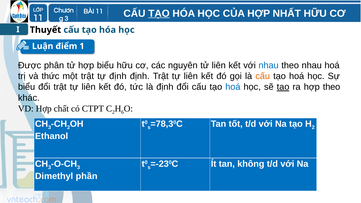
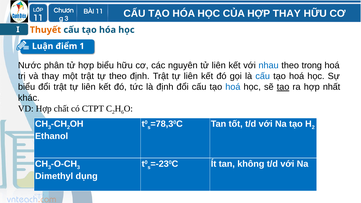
TẠO at (159, 13) underline: present -> none
HỢP NHẤT: NHẤT -> THAY
Thuyết colour: black -> orange
Được: Được -> Nước
theo nhau: nhau -> trong
và thức: thức -> thay
tự định: định -> theo
cấu at (263, 76) colour: orange -> blue
hợp theo: theo -> nhất
phần: phần -> dụng
